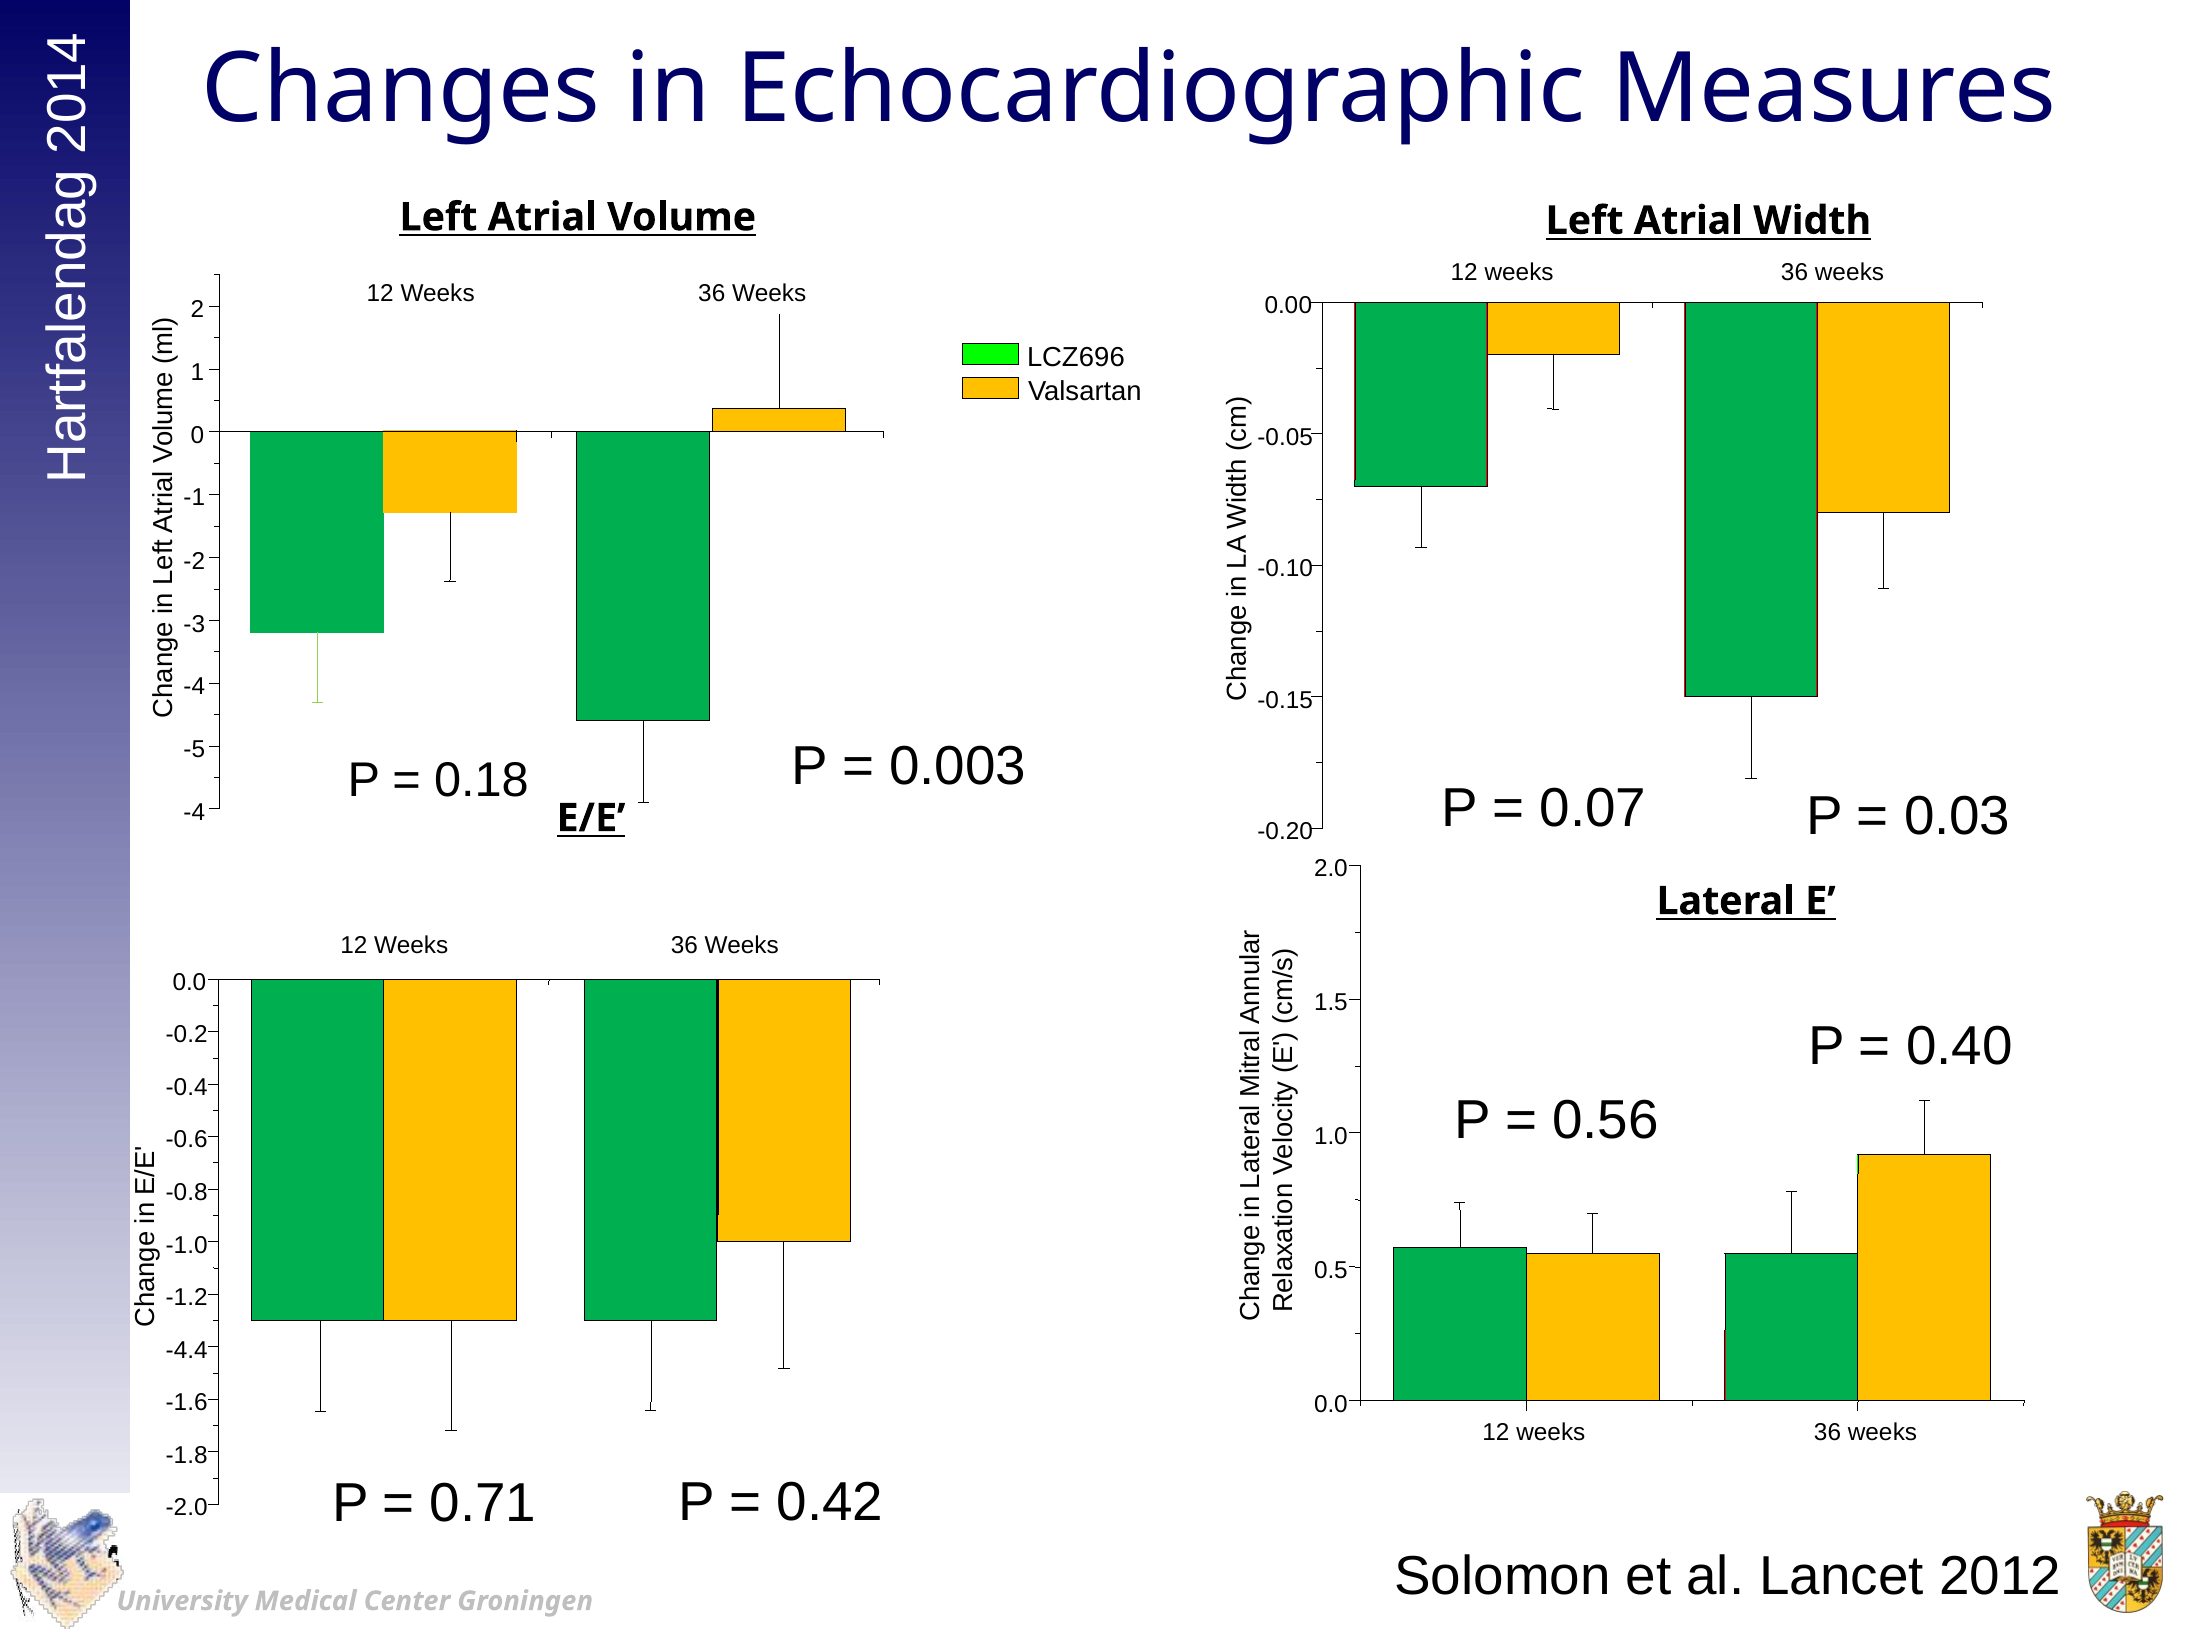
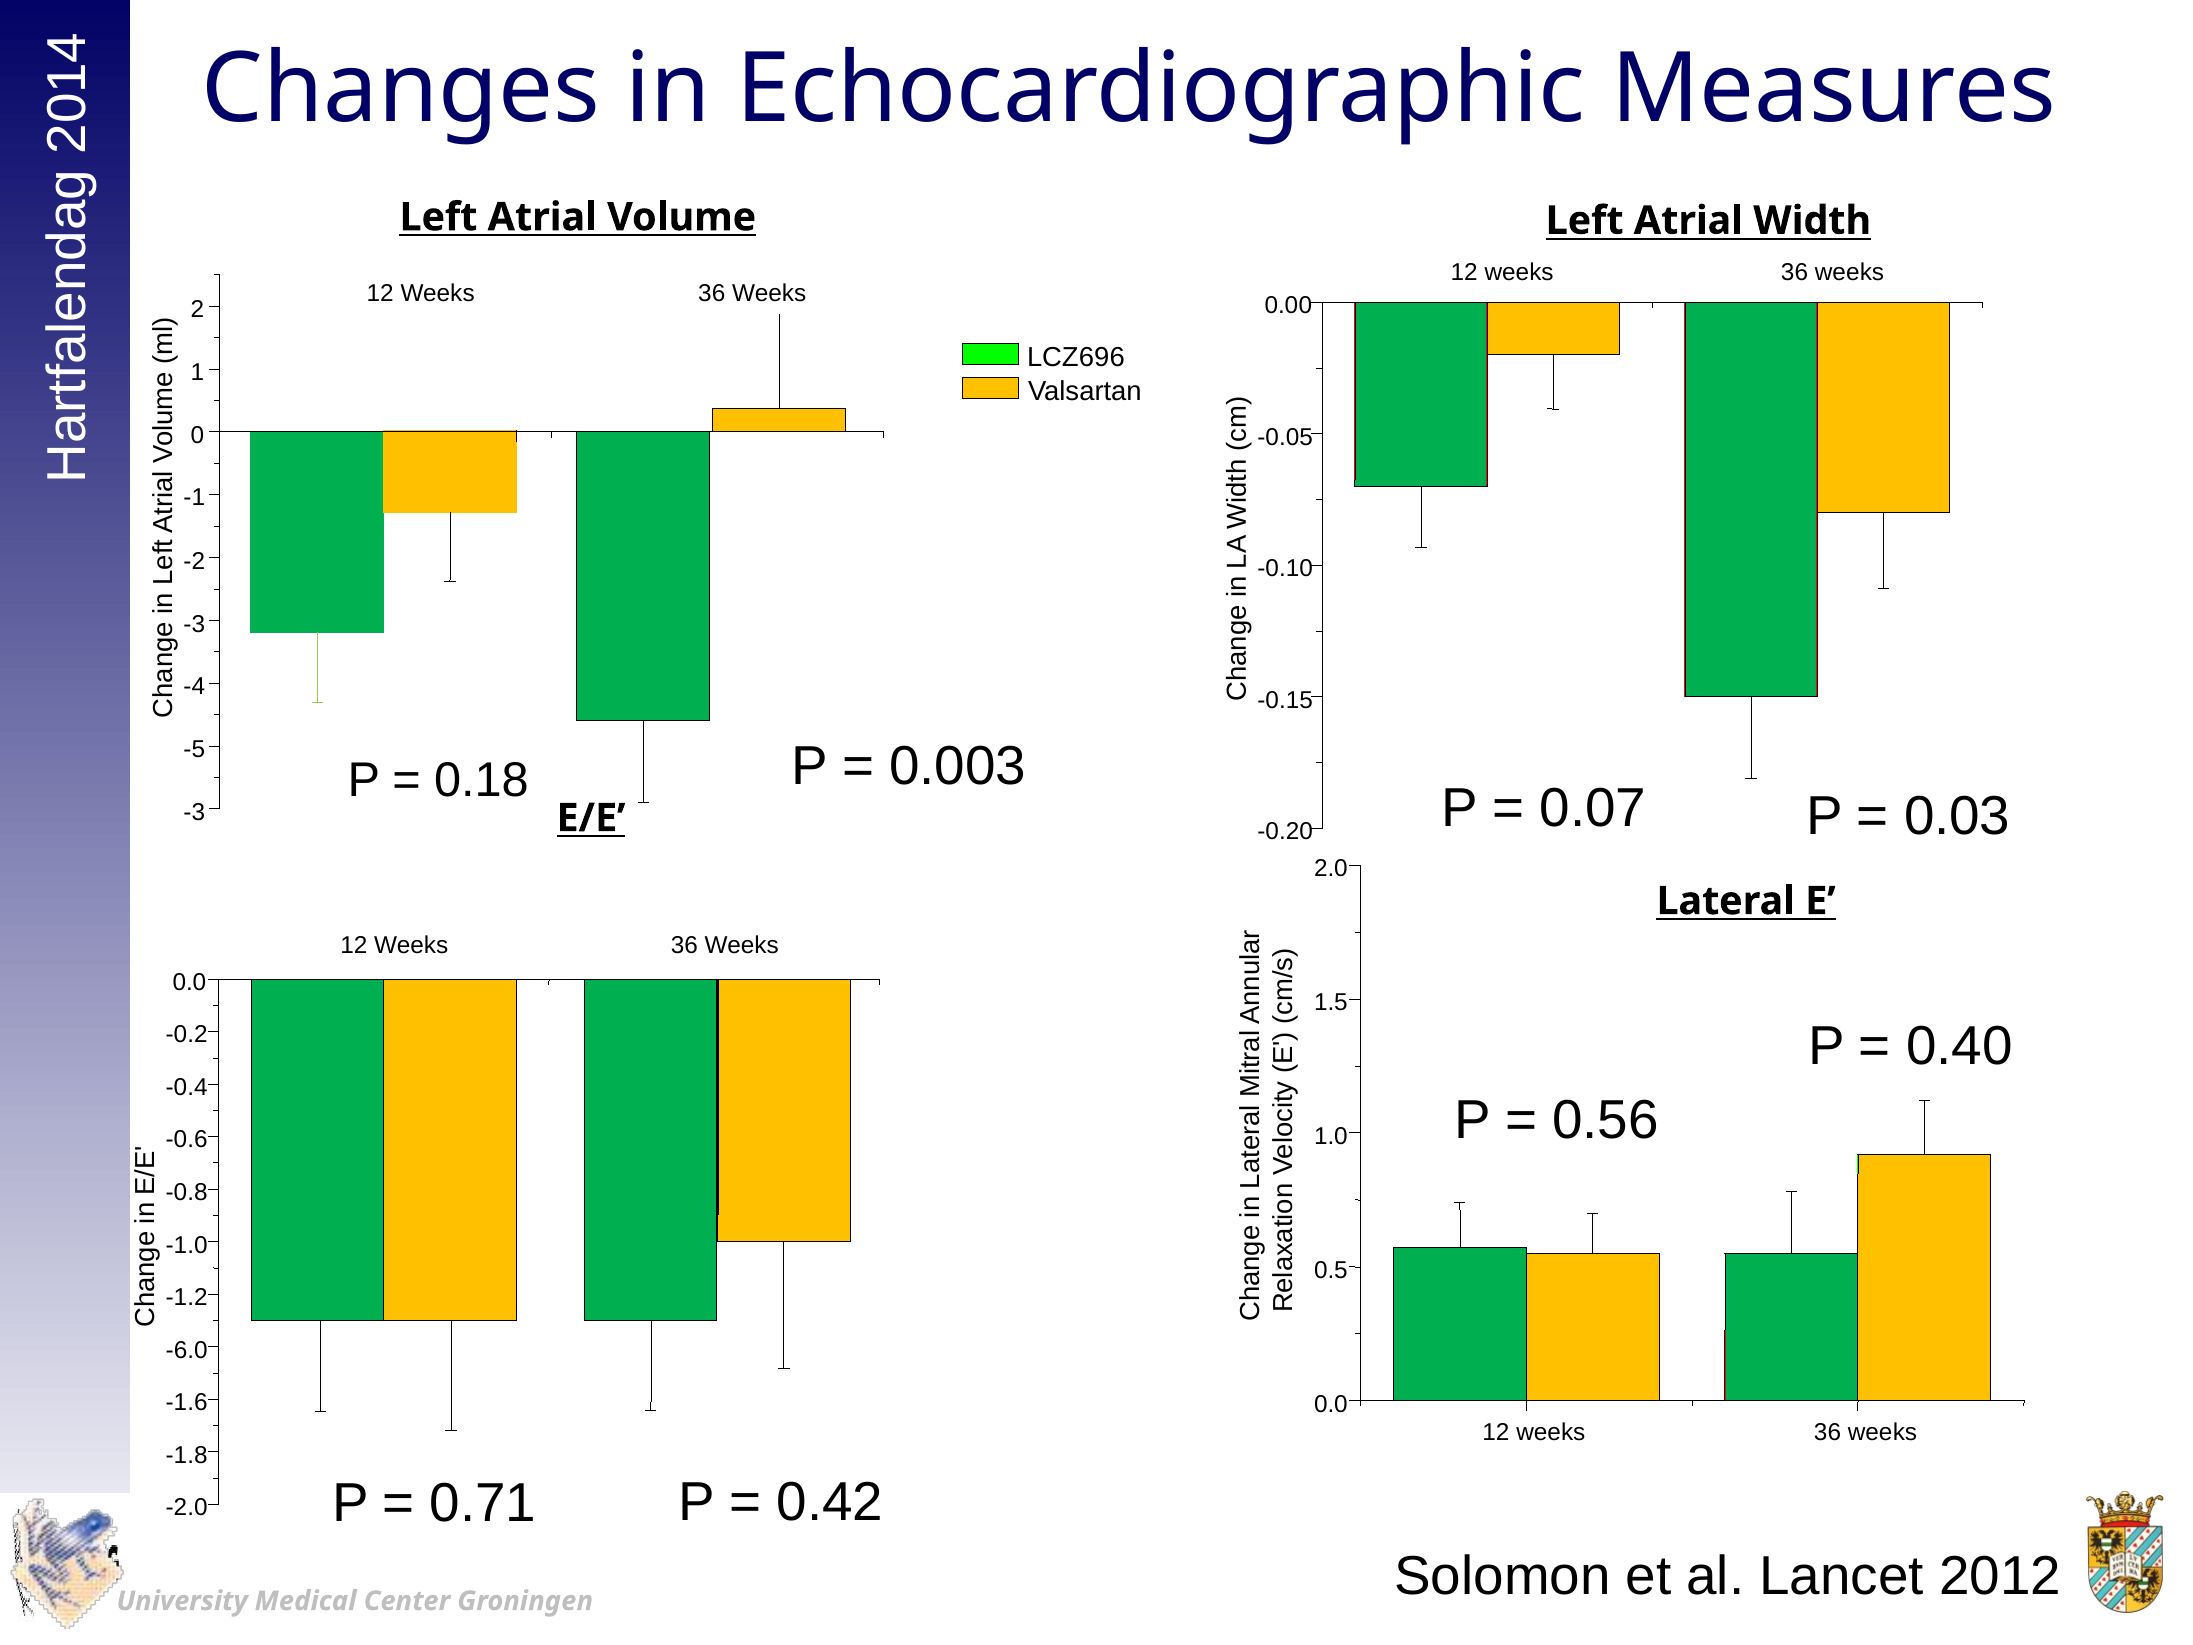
-4 at (194, 812): -4 -> -3
-4.4: -4.4 -> -6.0
